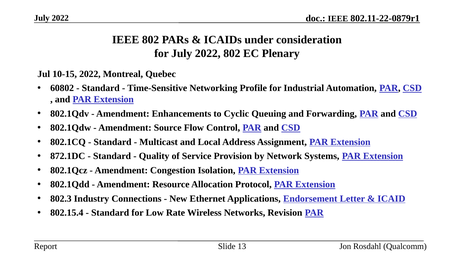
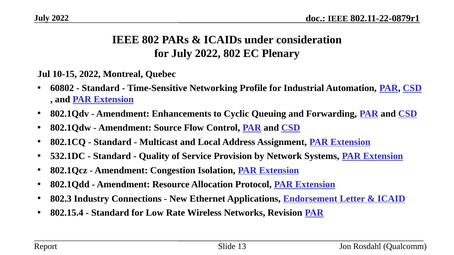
872.1DC: 872.1DC -> 532.1DC
